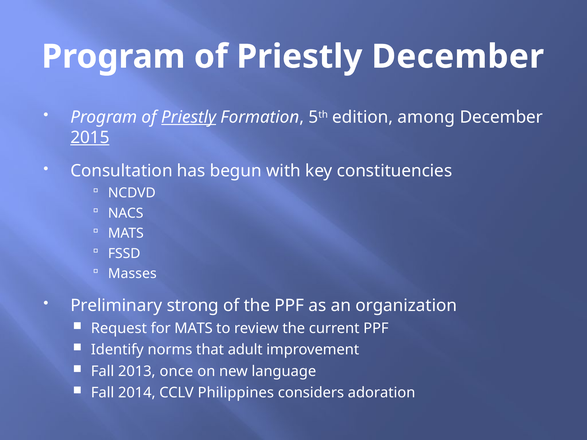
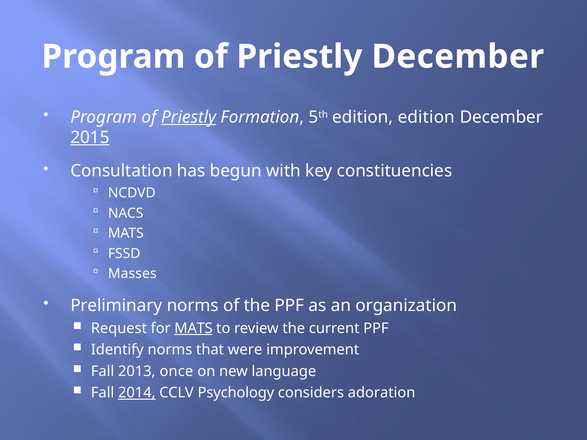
edition among: among -> edition
Preliminary strong: strong -> norms
MATS at (193, 328) underline: none -> present
adult: adult -> were
2014 underline: none -> present
Philippines: Philippines -> Psychology
